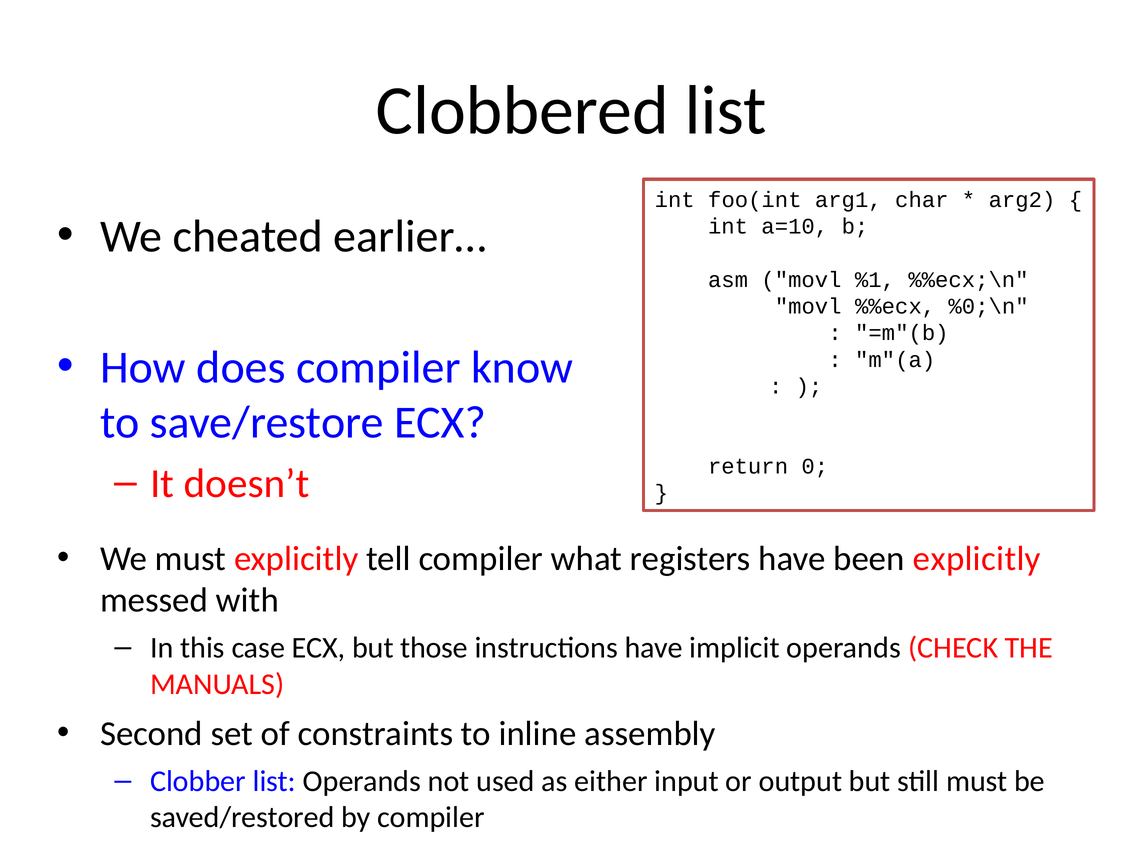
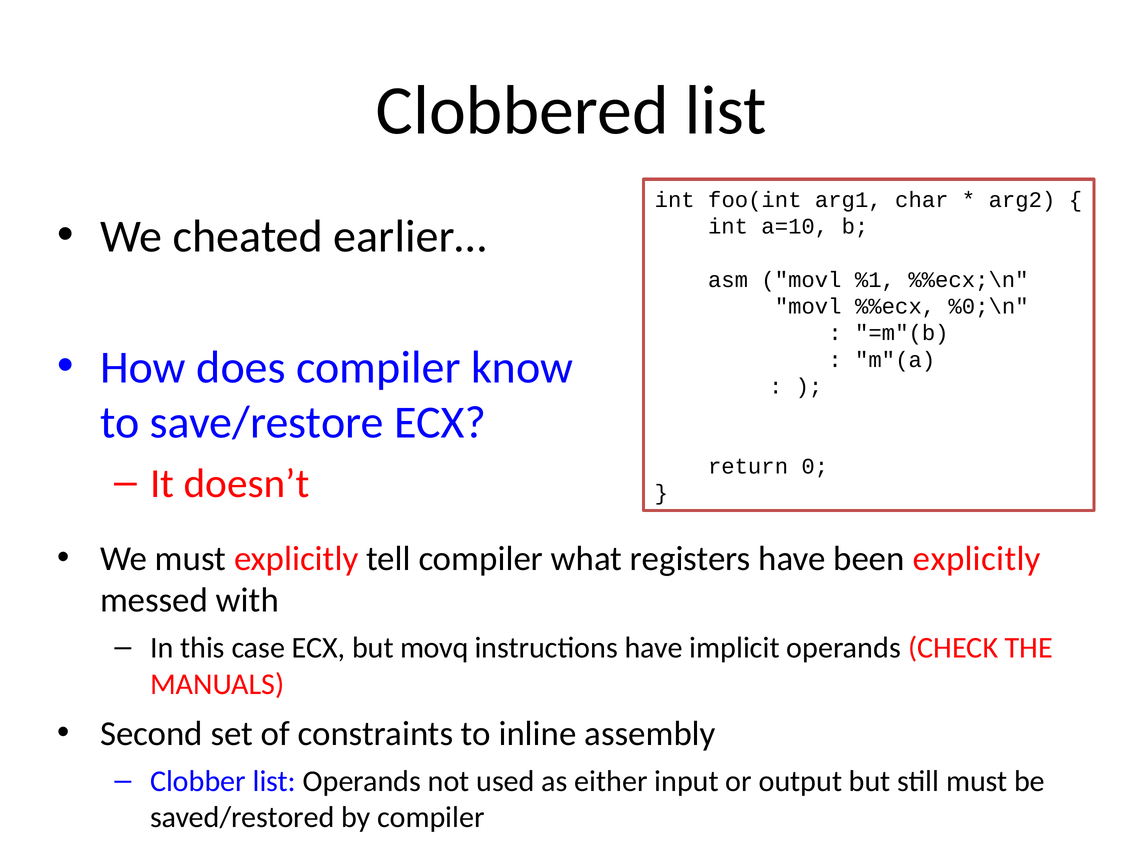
those: those -> movq
